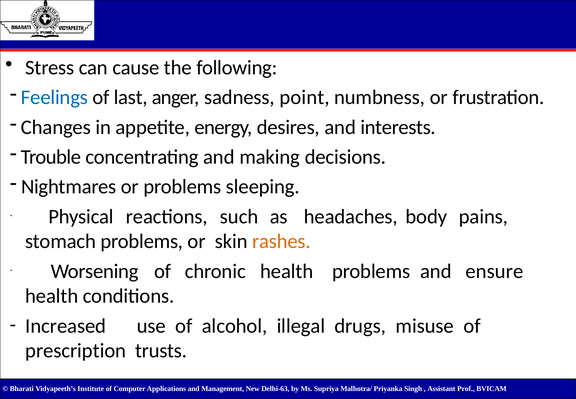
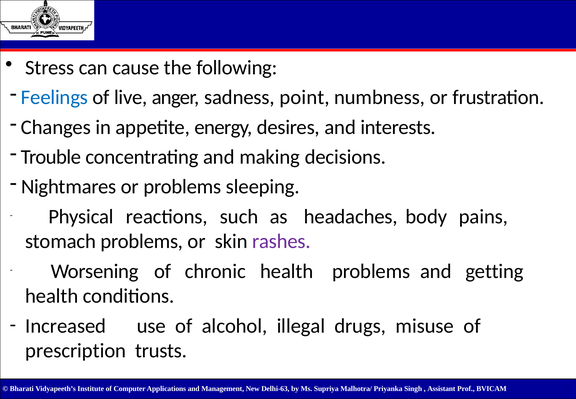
last: last -> live
rashes colour: orange -> purple
ensure: ensure -> getting
